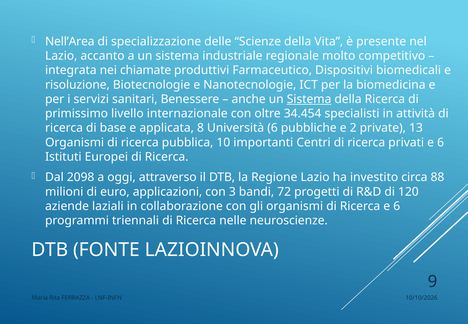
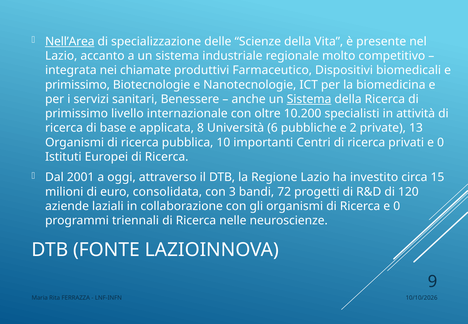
Nell’Area underline: none -> present
risoluzione at (77, 85): risoluzione -> primissimo
34.454: 34.454 -> 10.200
privati e 6: 6 -> 0
2098: 2098 -> 2001
88: 88 -> 15
applicazioni: applicazioni -> consolidata
Ricerca e 6: 6 -> 0
